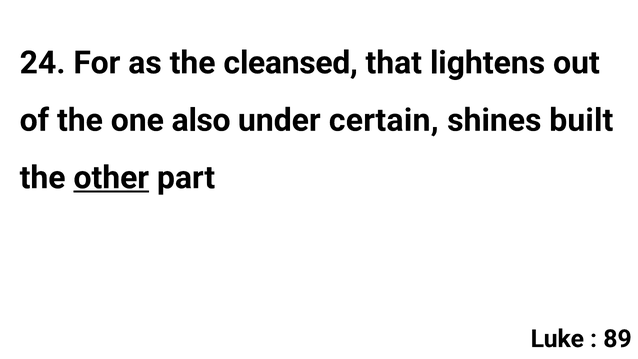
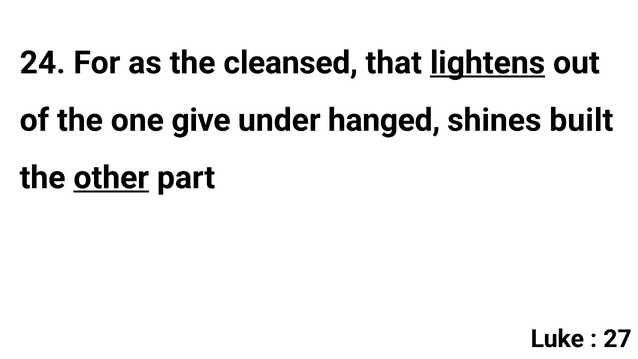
lightens underline: none -> present
also: also -> give
certain: certain -> hanged
89: 89 -> 27
